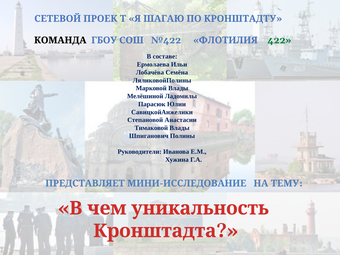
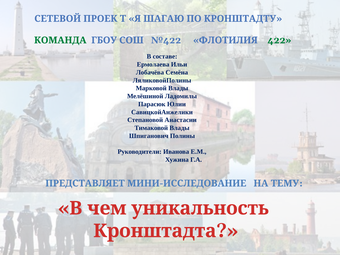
КОМАНДА colour: black -> green
